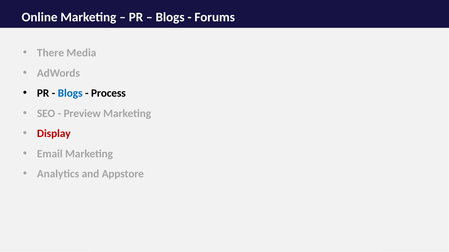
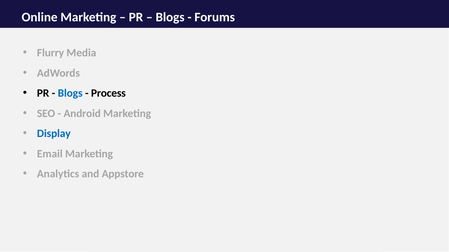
There: There -> Flurry
Preview: Preview -> Android
Display colour: red -> blue
